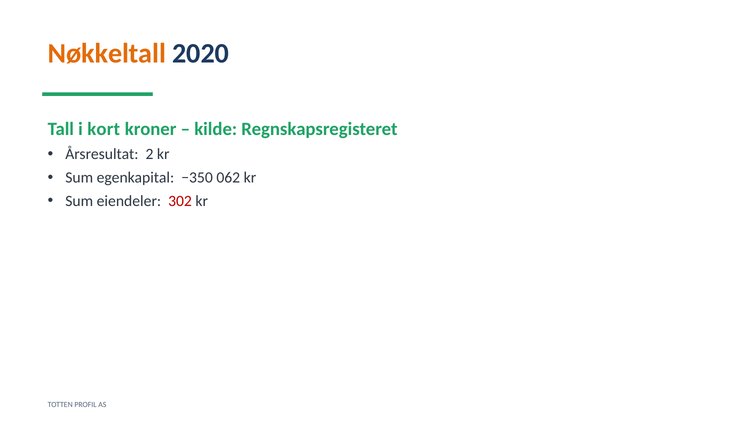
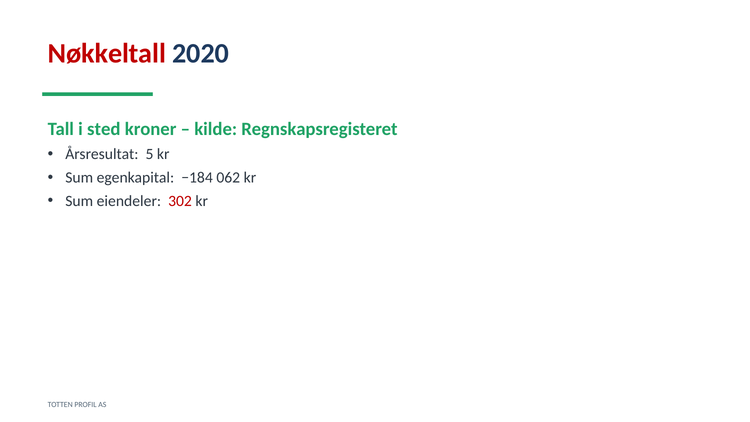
Nøkkeltall colour: orange -> red
kort: kort -> sted
2: 2 -> 5
−350: −350 -> −184
